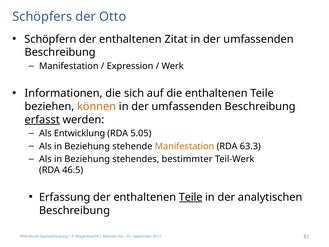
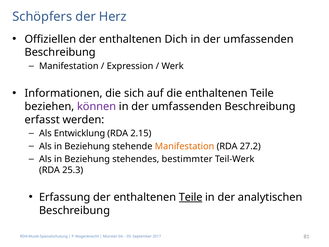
Otto: Otto -> Herz
Schöpfern: Schöpfern -> Offiziellen
Zitat: Zitat -> Dich
können colour: orange -> purple
erfasst underline: present -> none
5.05: 5.05 -> 2.15
63.3: 63.3 -> 27.2
46.5: 46.5 -> 25.3
